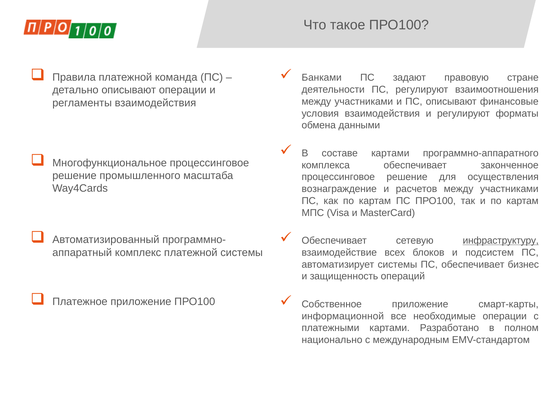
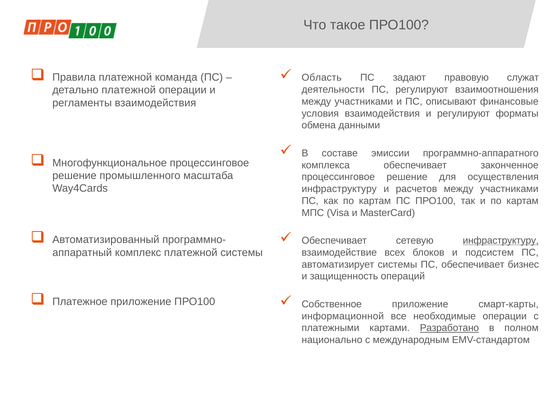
Банками: Банками -> Область
стране: стране -> служат
детально описывают: описывают -> платежной
составе картами: картами -> эмиссии
вознаграждение at (339, 189): вознаграждение -> инфраструктуру
Разработано underline: none -> present
